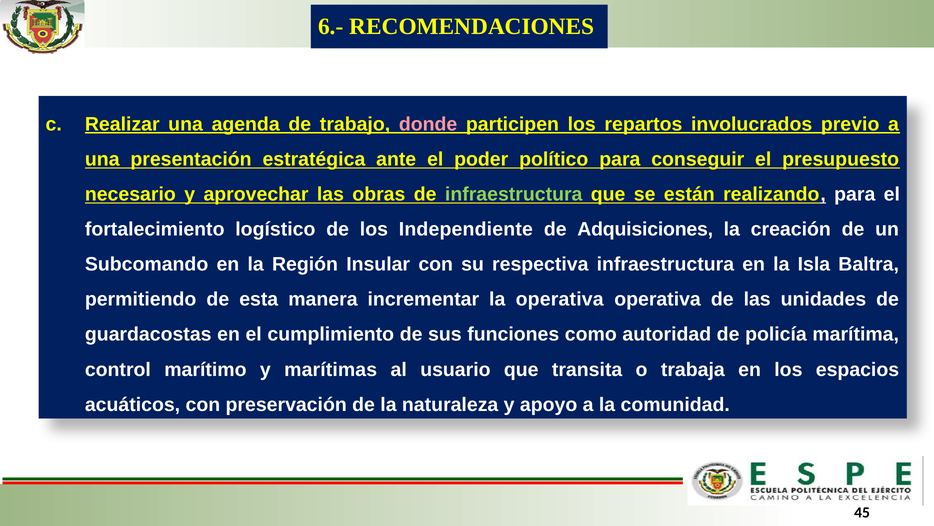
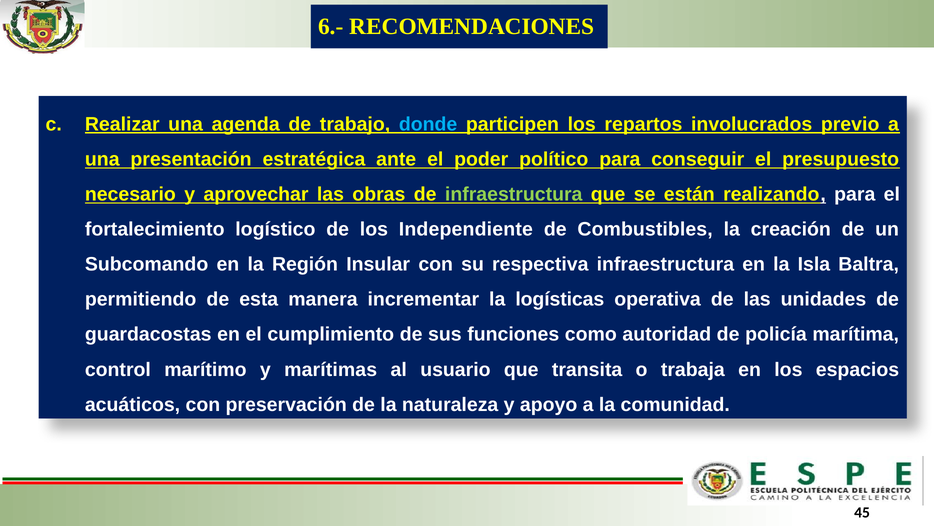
donde colour: pink -> light blue
Adquisiciones: Adquisiciones -> Combustibles
la operativa: operativa -> logísticas
